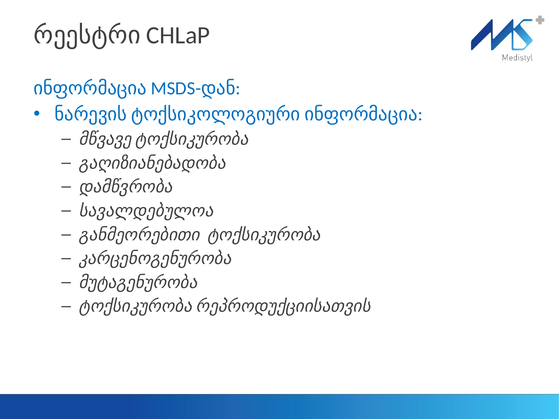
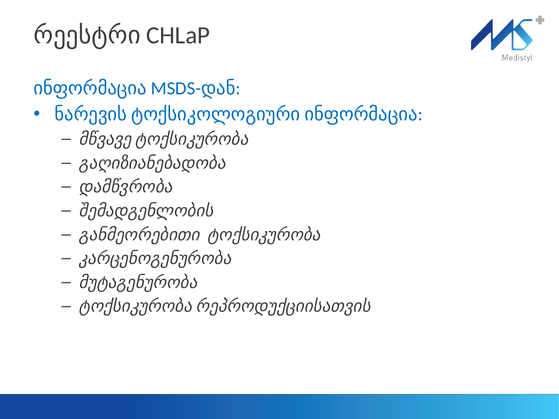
სავალდებულოა: სავალდებულოა -> შემადგენლობის
